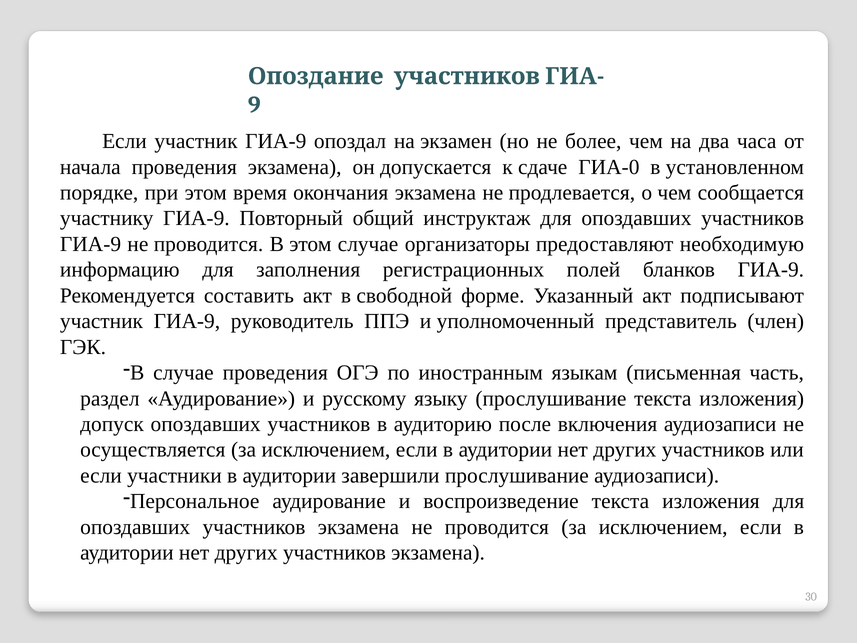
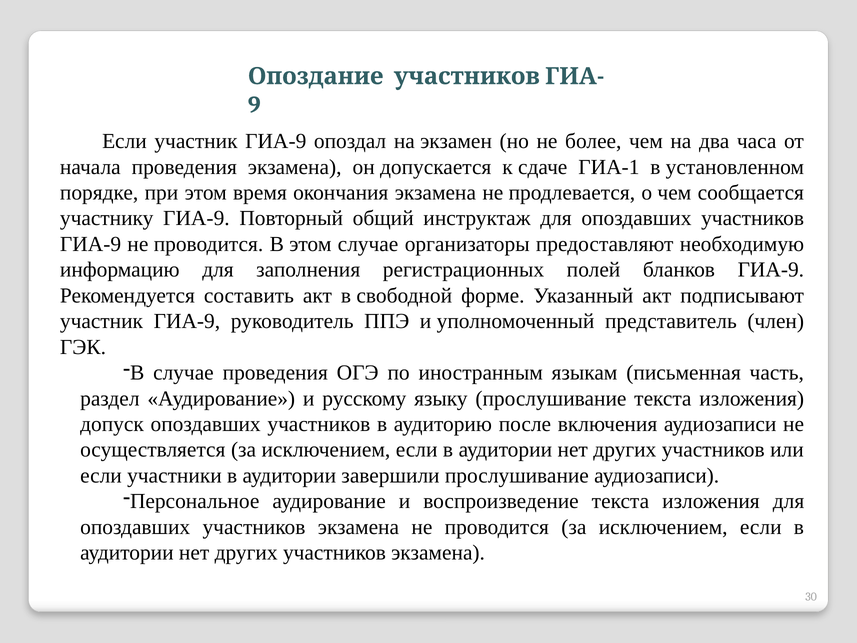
ГИА-0: ГИА-0 -> ГИА-1
